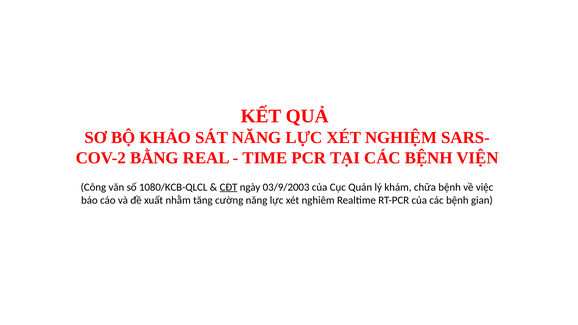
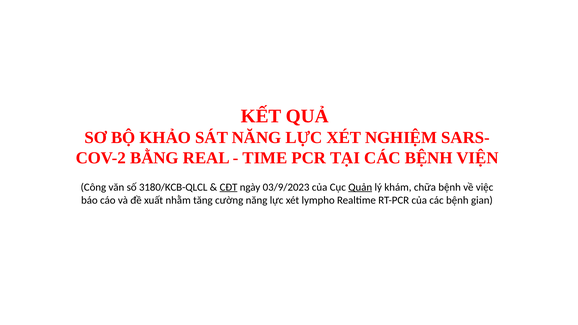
1080/KCB-QLCL: 1080/KCB-QLCL -> 3180/KCB-QLCL
03/9/2003: 03/9/2003 -> 03/9/2023
Quản underline: none -> present
nghiêm: nghiêm -> lympho
